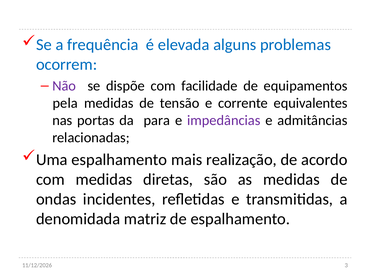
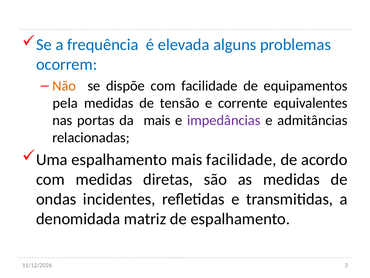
Não colour: purple -> orange
da para: para -> mais
mais realização: realização -> facilidade
